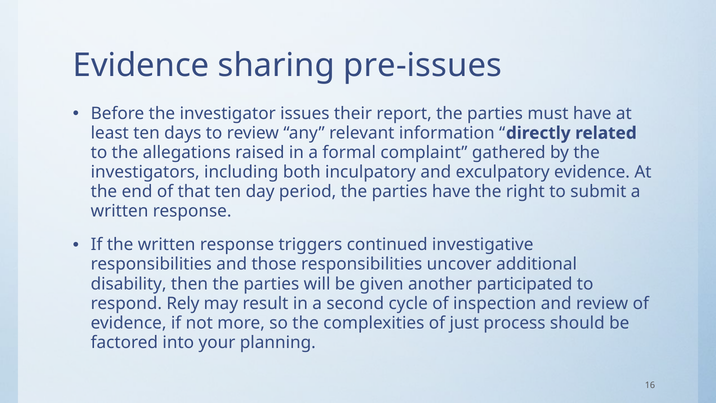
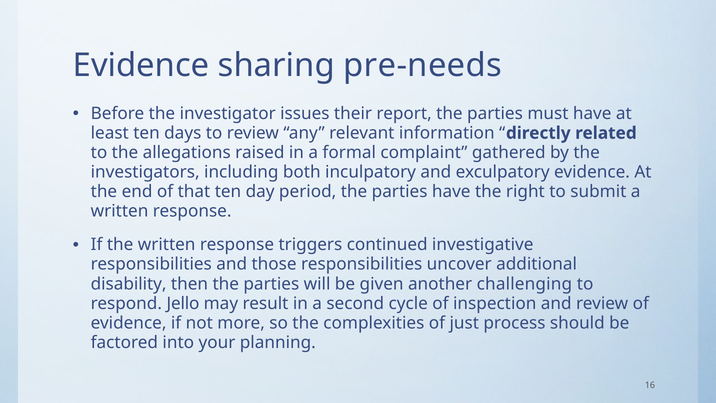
pre-issues: pre-issues -> pre-needs
participated: participated -> challenging
Rely: Rely -> Jello
